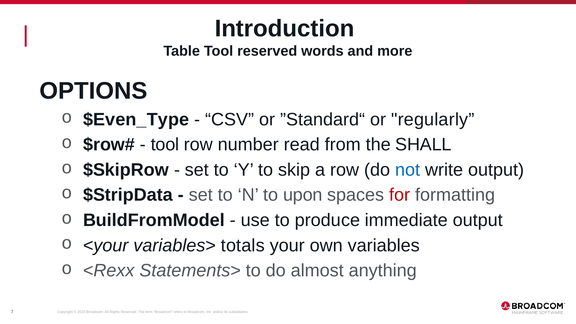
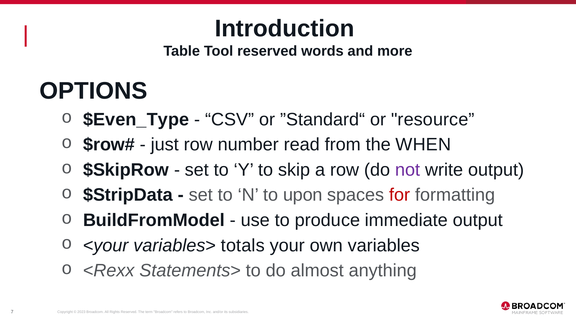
regularly: regularly -> resource
tool at (165, 145): tool -> just
SHALL: SHALL -> WHEN
not colour: blue -> purple
